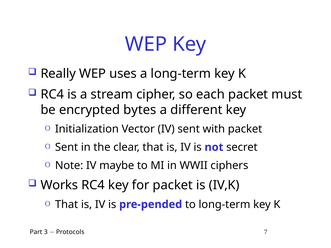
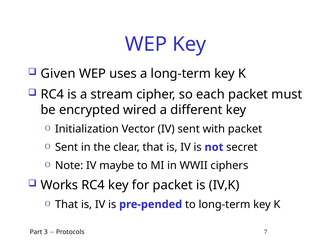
Really: Really -> Given
bytes: bytes -> wired
